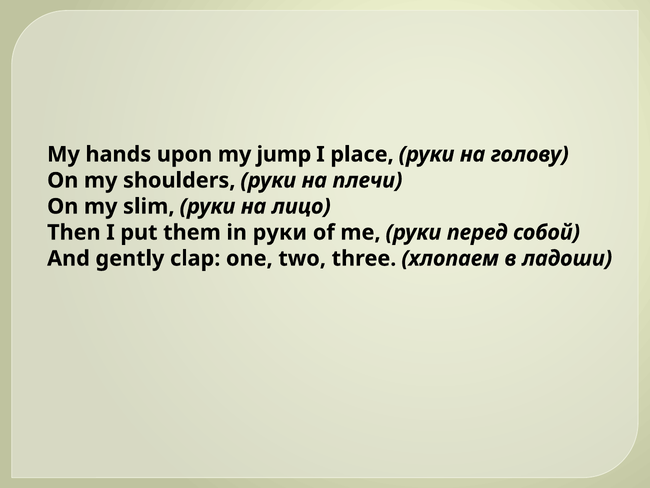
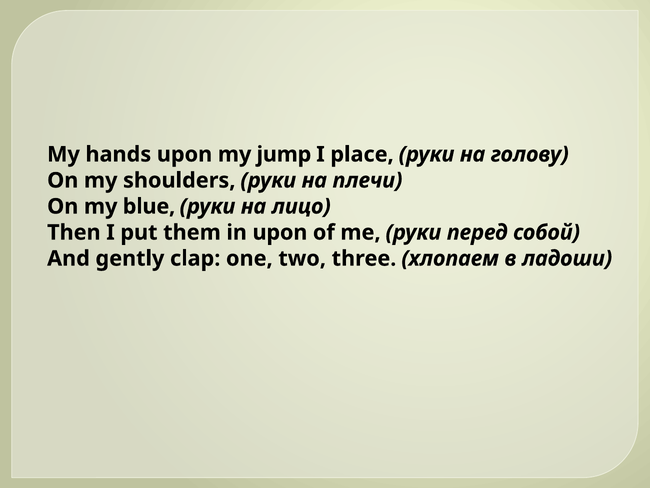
slim: slim -> blue
in руки: руки -> upon
